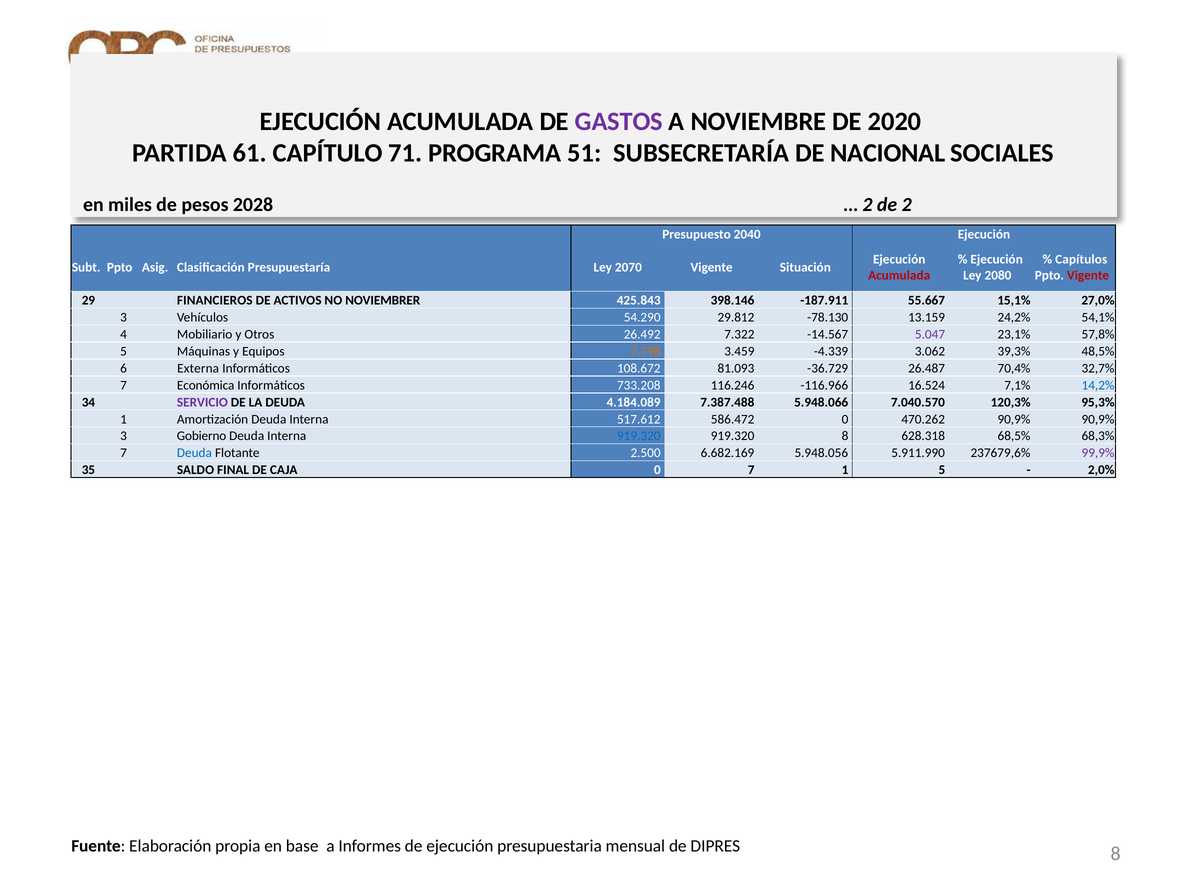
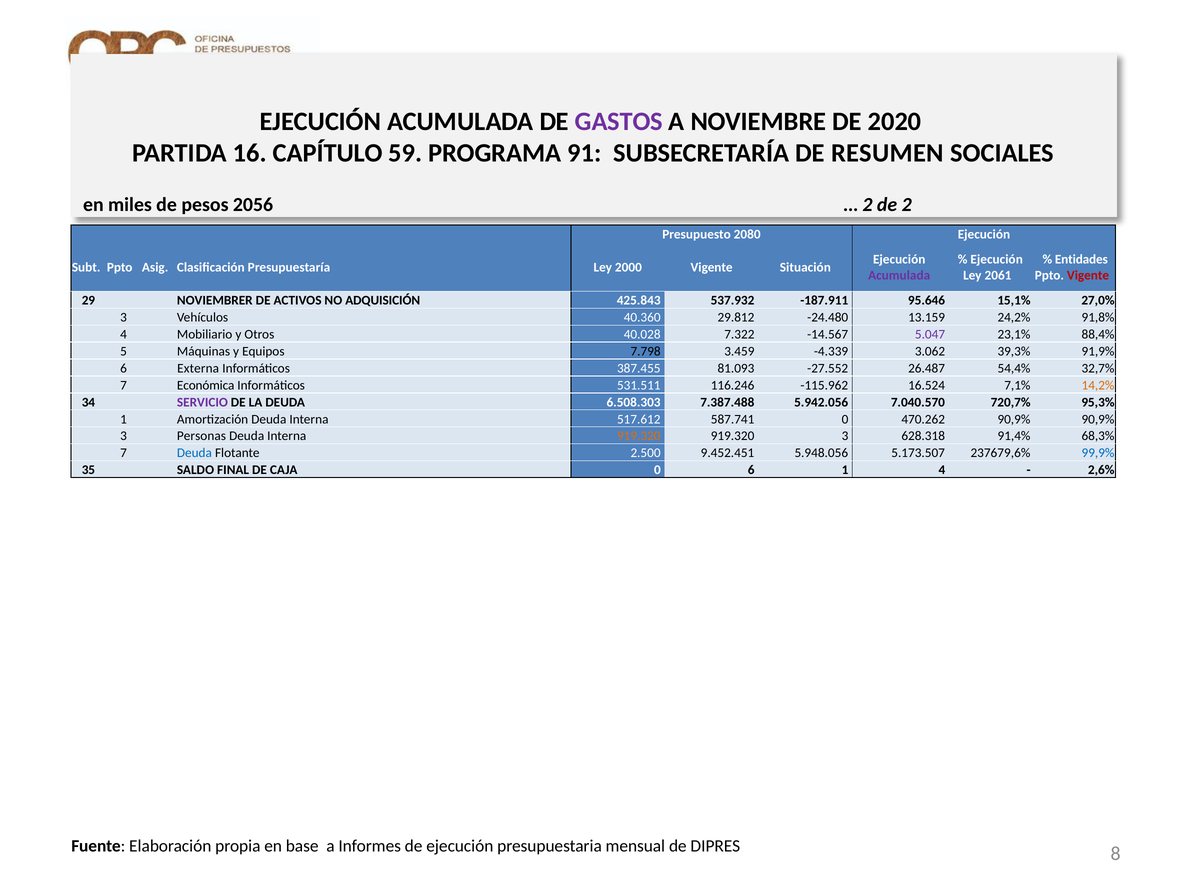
61: 61 -> 16
71: 71 -> 59
51: 51 -> 91
NACIONAL: NACIONAL -> RESUMEN
2028: 2028 -> 2056
2040: 2040 -> 2080
Capítulos: Capítulos -> Entidades
2070: 2070 -> 2000
Acumulada at (899, 275) colour: red -> purple
2080: 2080 -> 2061
FINANCIEROS: FINANCIEROS -> NOVIEMBRER
NOVIEMBRER: NOVIEMBRER -> ADQUISICIÓN
398.146: 398.146 -> 537.932
55.667: 55.667 -> 95.646
54.290: 54.290 -> 40.360
-78.130: -78.130 -> -24.480
54,1%: 54,1% -> 91,8%
26.492: 26.492 -> 40.028
57,8%: 57,8% -> 88,4%
7.798 colour: orange -> black
48,5%: 48,5% -> 91,9%
108.672: 108.672 -> 387.455
-36.729: -36.729 -> -27.552
70,4%: 70,4% -> 54,4%
733.208: 733.208 -> 531.511
-116.966: -116.966 -> -115.962
14,2% colour: blue -> orange
4.184.089: 4.184.089 -> 6.508.303
5.948.066: 5.948.066 -> 5.942.056
120,3%: 120,3% -> 720,7%
586.472: 586.472 -> 587.741
Gobierno: Gobierno -> Personas
919.320 at (639, 436) colour: blue -> orange
919.320 8: 8 -> 3
68,5%: 68,5% -> 91,4%
6.682.169: 6.682.169 -> 9.452.451
5.911.990: 5.911.990 -> 5.173.507
99,9% colour: purple -> blue
0 7: 7 -> 6
1 5: 5 -> 4
2,0%: 2,0% -> 2,6%
